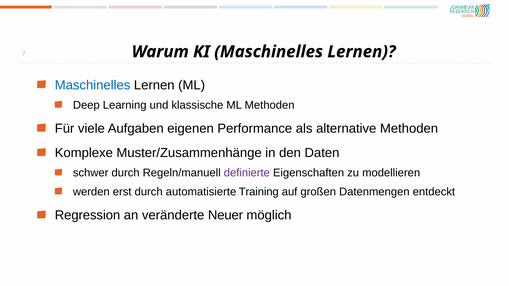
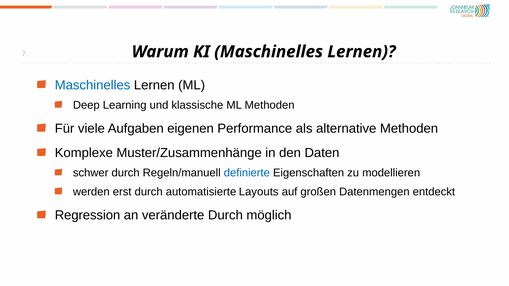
definierte colour: purple -> blue
Training: Training -> Layouts
veränderte Neuer: Neuer -> Durch
